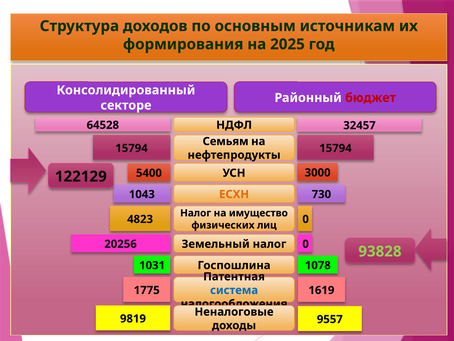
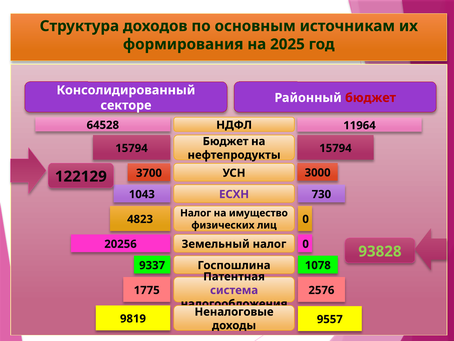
32457: 32457 -> 11964
Семьям at (226, 141): Семьям -> Бюджет
5400: 5400 -> 3700
ЕСХН colour: orange -> purple
1031: 1031 -> 9337
система colour: blue -> purple
1619: 1619 -> 2576
